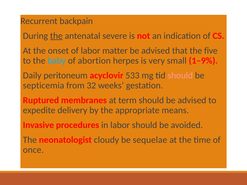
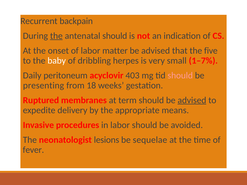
antenatal severe: severe -> should
baby colour: light blue -> white
abortion: abortion -> dribbling
1–9%: 1–9% -> 1–7%
533: 533 -> 403
septicemia: septicemia -> presenting
32: 32 -> 18
advised at (192, 100) underline: none -> present
cloudy: cloudy -> lesions
once: once -> fever
